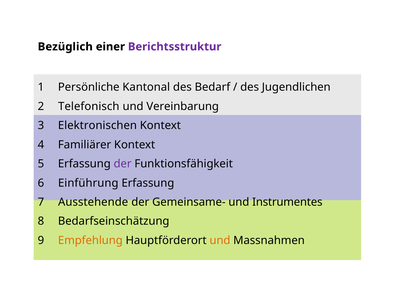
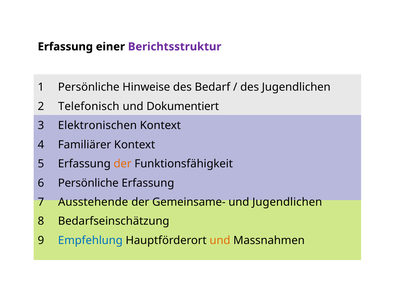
Bezüglich at (65, 47): Bezüglich -> Erfassung
Kantonal: Kantonal -> Hinweise
Vereinbarung: Vereinbarung -> Dokumentiert
der at (123, 164) colour: purple -> orange
Einführung at (88, 183): Einführung -> Persönliche
und Instrumentes: Instrumentes -> Jugendlichen
Empfehlung colour: orange -> blue
